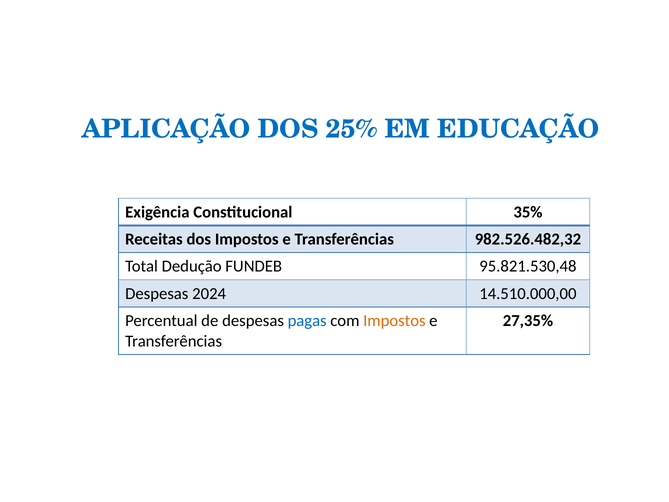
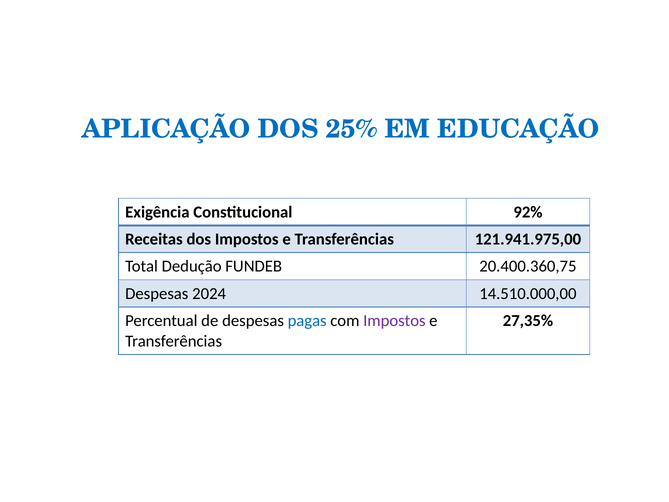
35%: 35% -> 92%
982.526.482,32: 982.526.482,32 -> 121.941.975,00
95.821.530,48: 95.821.530,48 -> 20.400.360,75
Impostos at (394, 320) colour: orange -> purple
